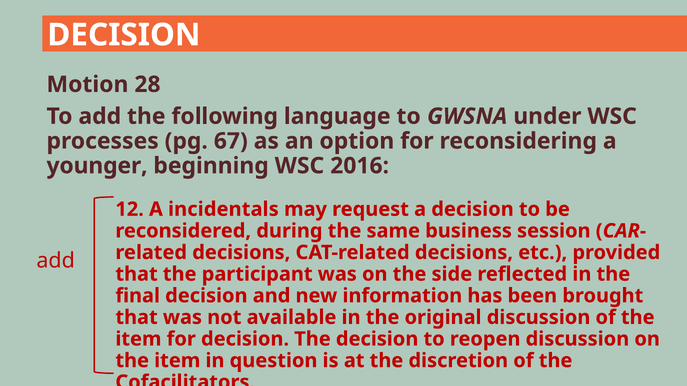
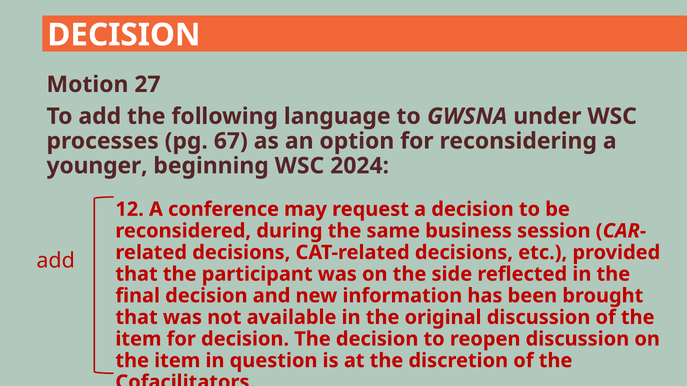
28: 28 -> 27
2016: 2016 -> 2024
incidentals: incidentals -> conference
